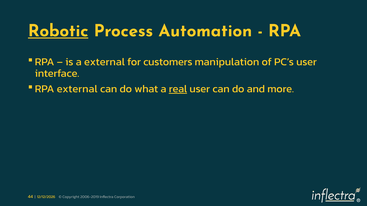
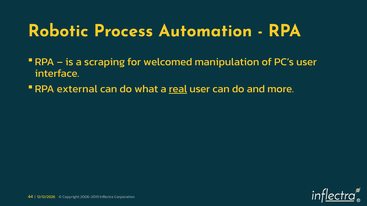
Robotic underline: present -> none
a external: external -> scraping
customers: customers -> welcomed
